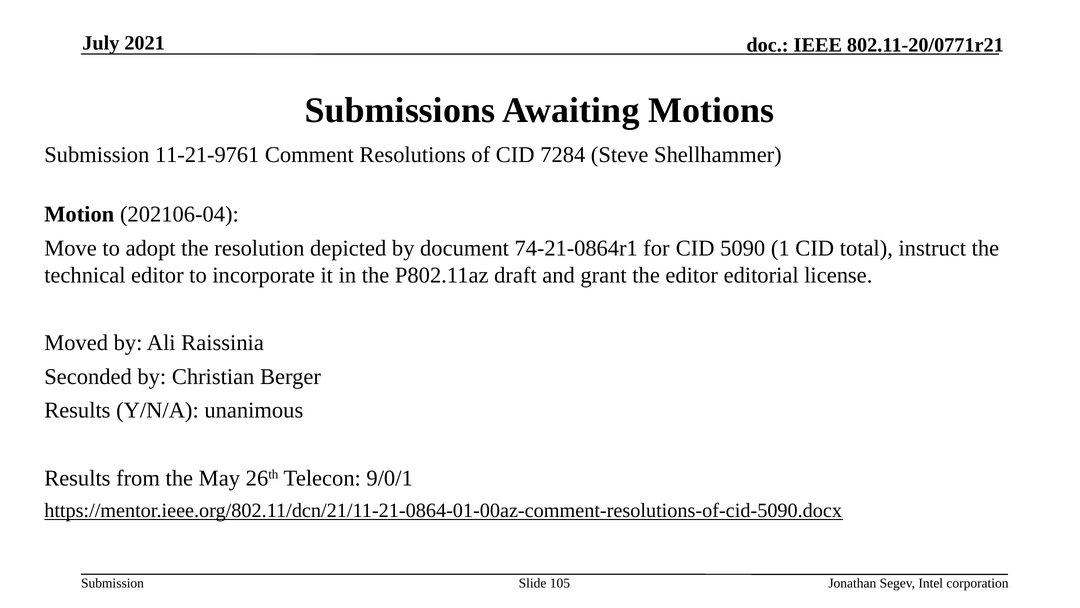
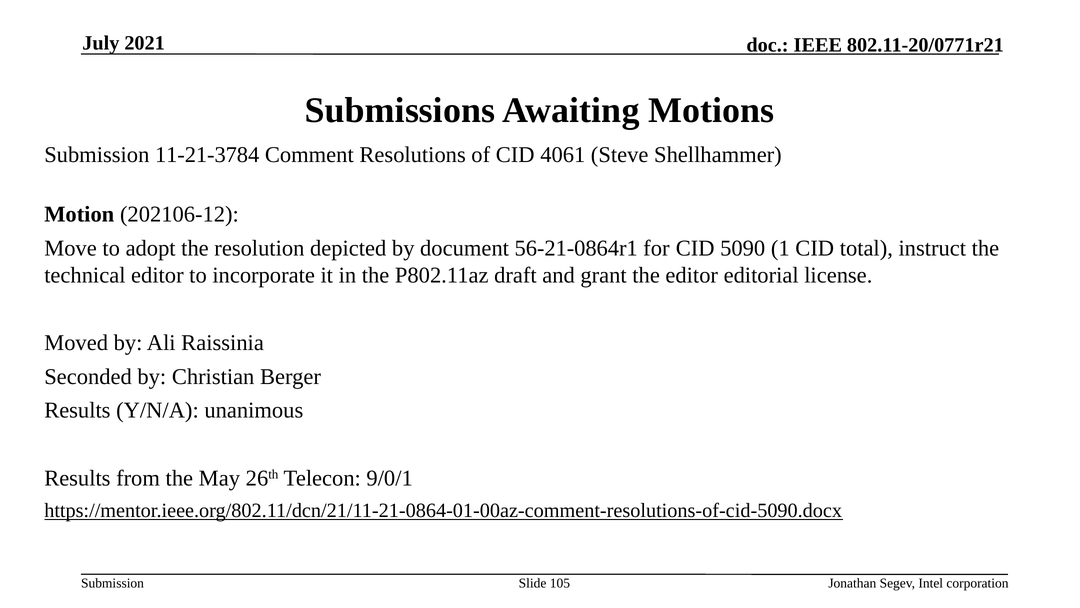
11-21-9761: 11-21-9761 -> 11-21-3784
7284: 7284 -> 4061
202106-04: 202106-04 -> 202106-12
74-21-0864r1: 74-21-0864r1 -> 56-21-0864r1
